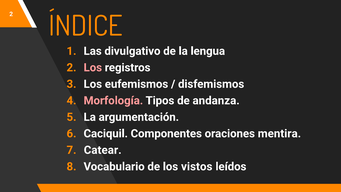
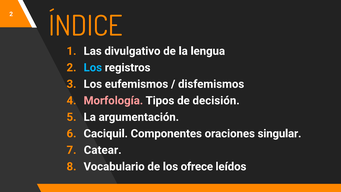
Los at (93, 67) colour: pink -> light blue
andanza: andanza -> decisión
mentira: mentira -> singular
vistos: vistos -> ofrece
